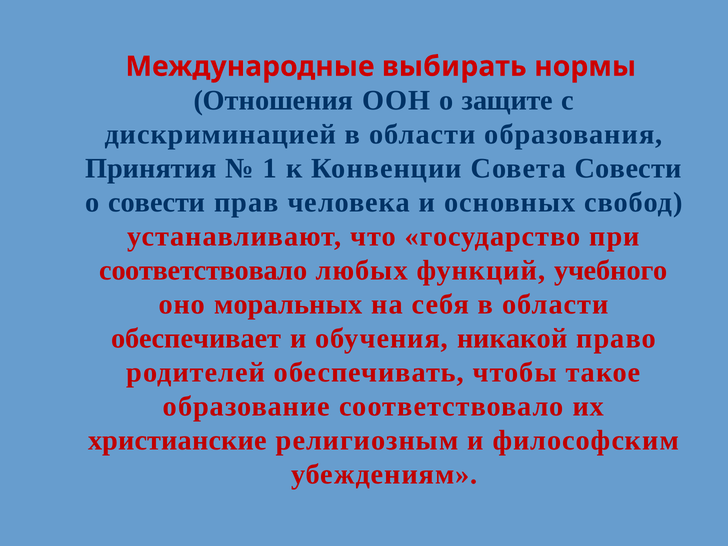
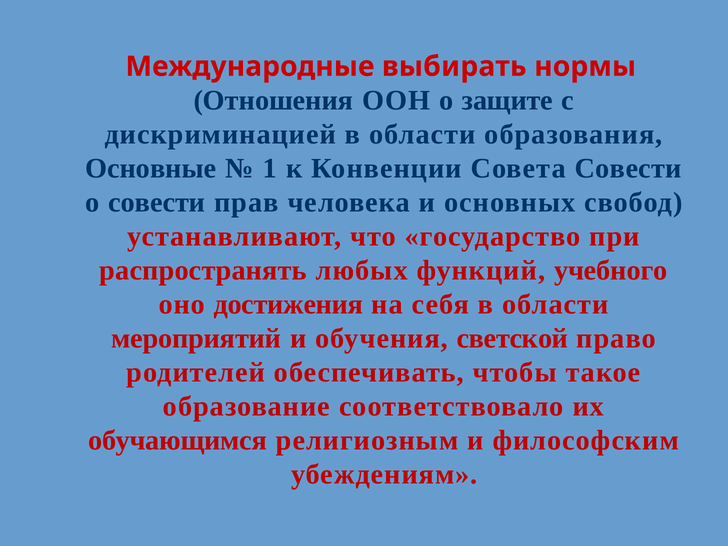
Принятия: Принятия -> Основные
соответствовало at (203, 270): соответствовало -> распространять
моральных: моральных -> достижения
обеспечивает: обеспечивает -> мероприятий
никакой: никакой -> светской
христианские: христианские -> обучающимся
